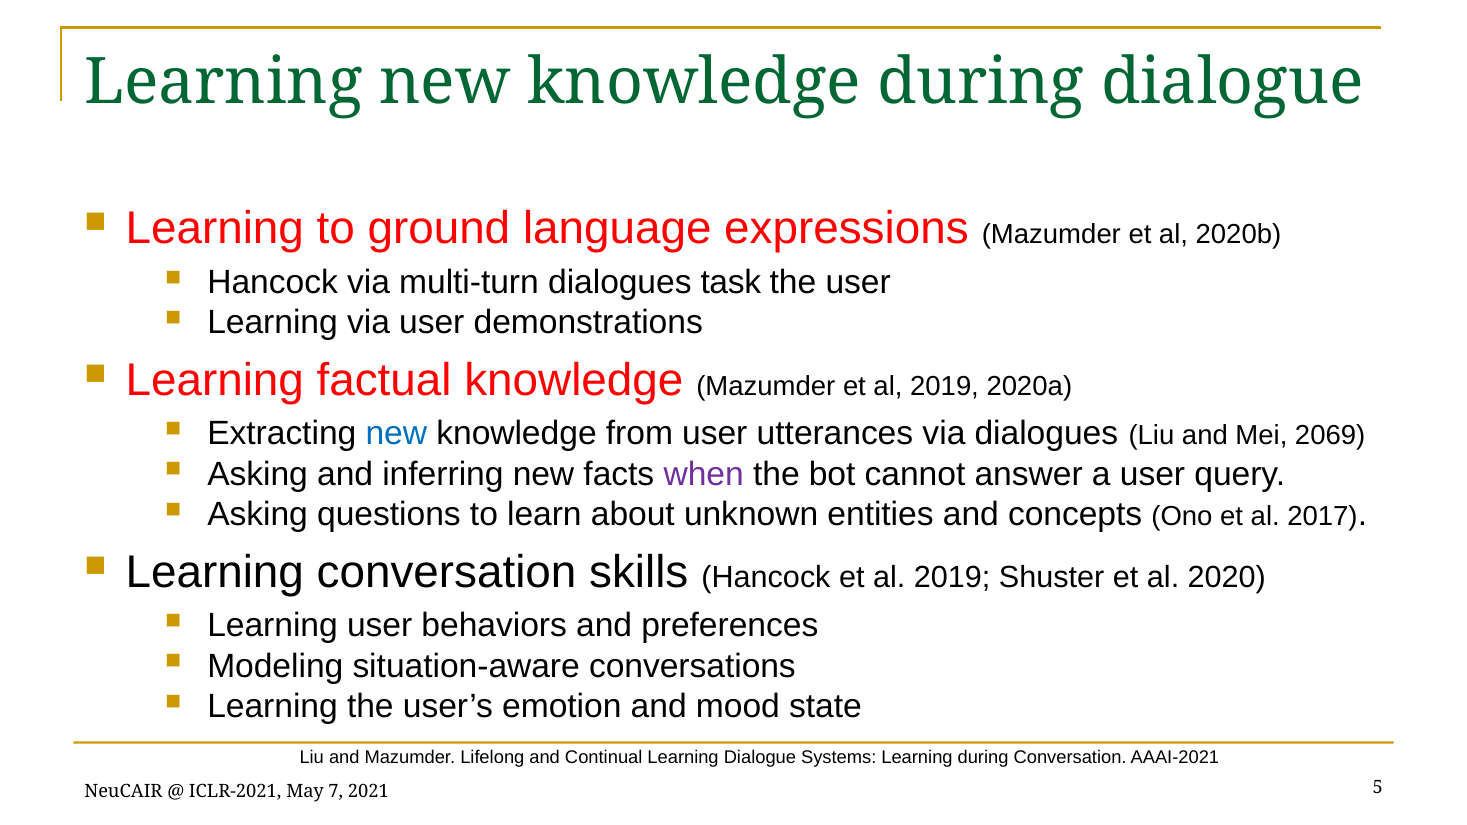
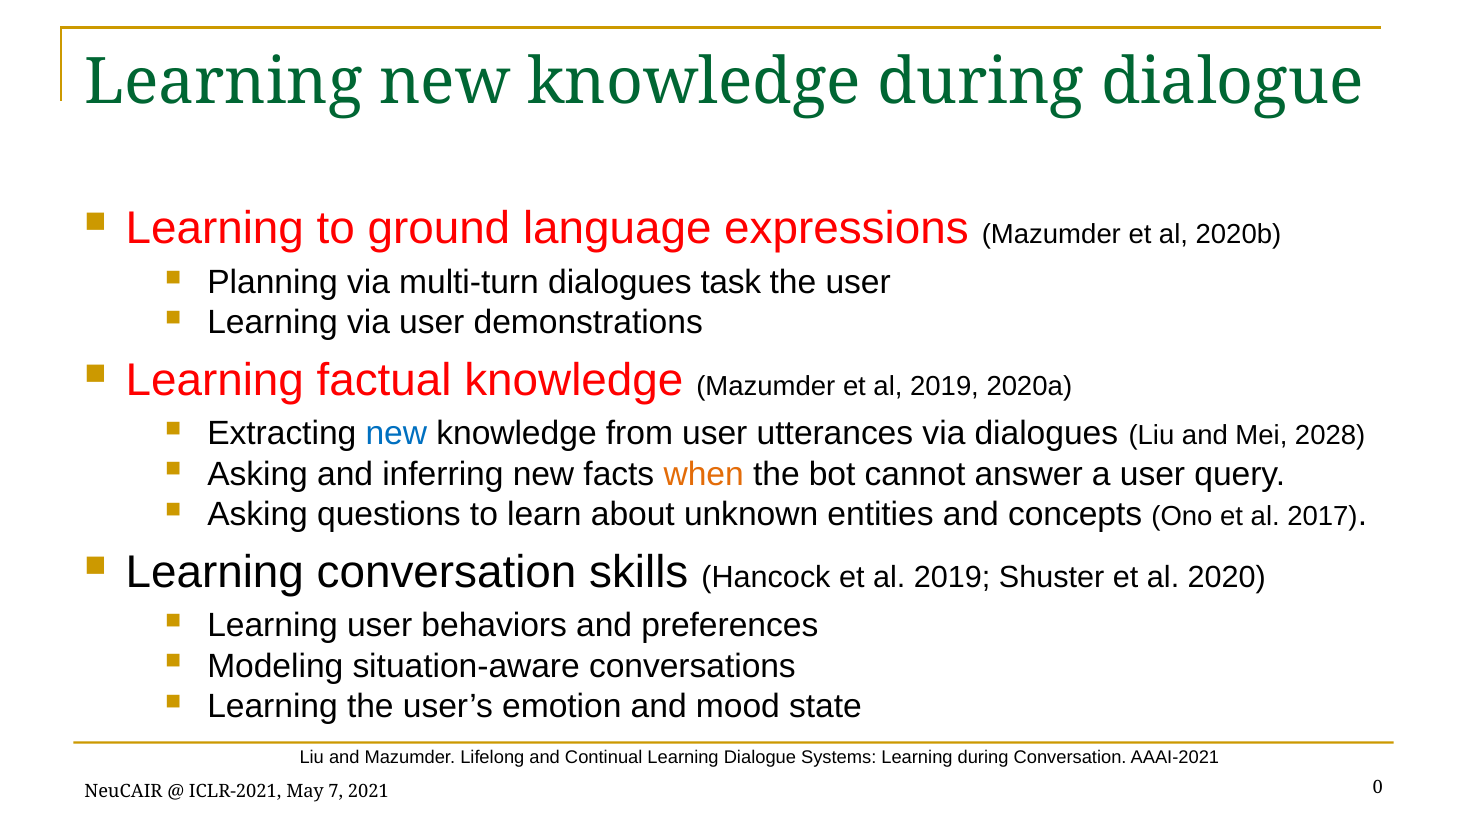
Hancock at (273, 282): Hancock -> Planning
2069: 2069 -> 2028
when colour: purple -> orange
5: 5 -> 0
